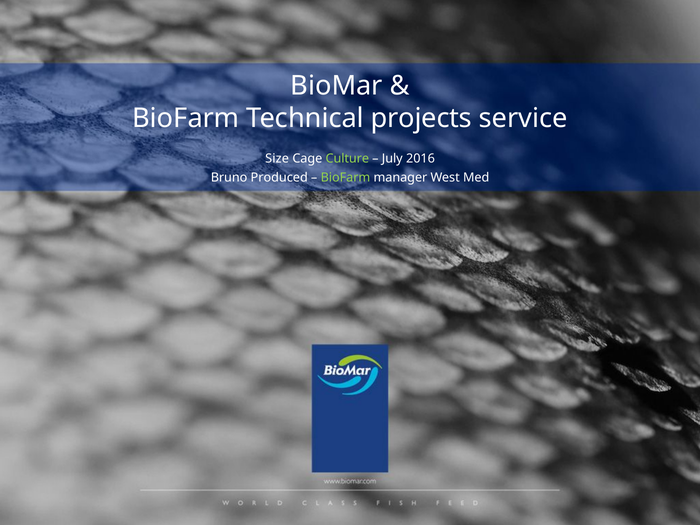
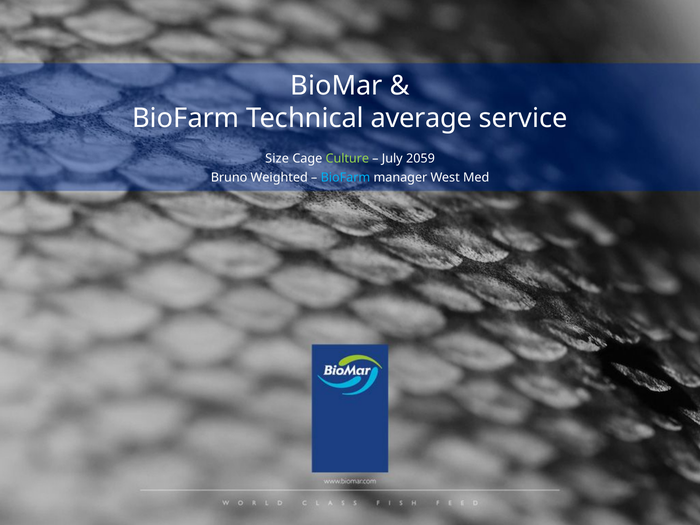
projects: projects -> average
2016: 2016 -> 2059
Produced: Produced -> Weighted
BioFarm at (345, 177) colour: light green -> light blue
